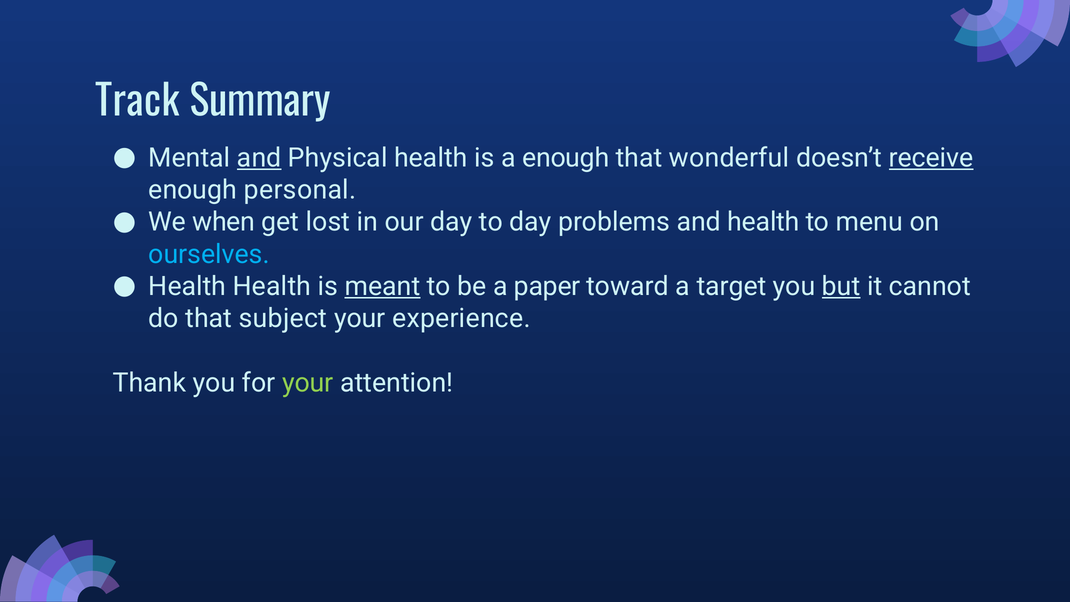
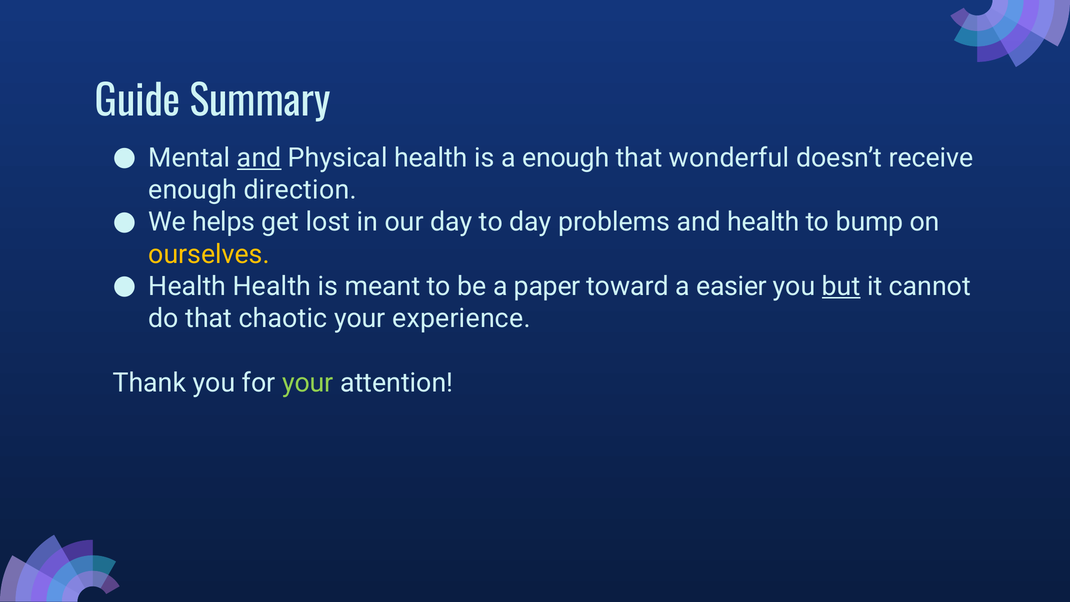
Track: Track -> Guide
receive underline: present -> none
personal: personal -> direction
when: when -> helps
menu: menu -> bump
ourselves colour: light blue -> yellow
meant underline: present -> none
target: target -> easier
subject: subject -> chaotic
